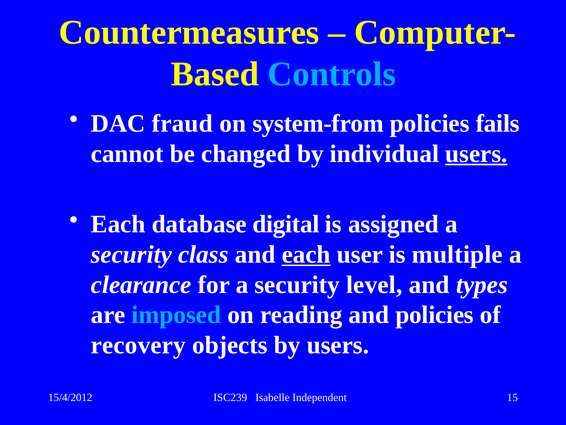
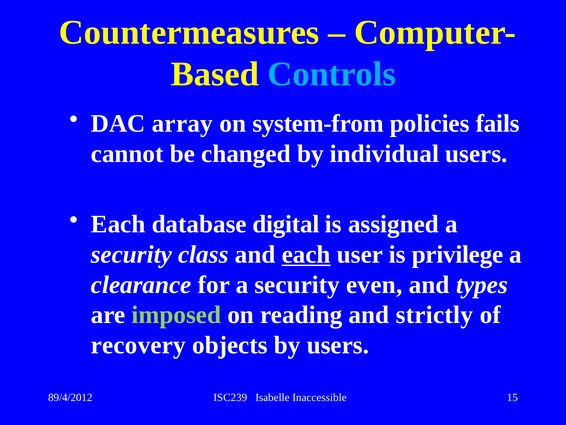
fraud: fraud -> array
users at (476, 154) underline: present -> none
multiple: multiple -> privilege
level: level -> even
imposed colour: light blue -> light green
and policies: policies -> strictly
15/4/2012: 15/4/2012 -> 89/4/2012
Independent: Independent -> Inaccessible
